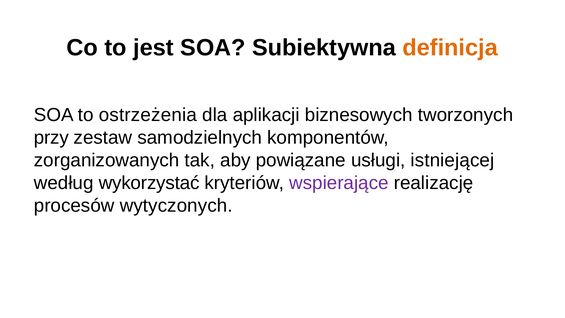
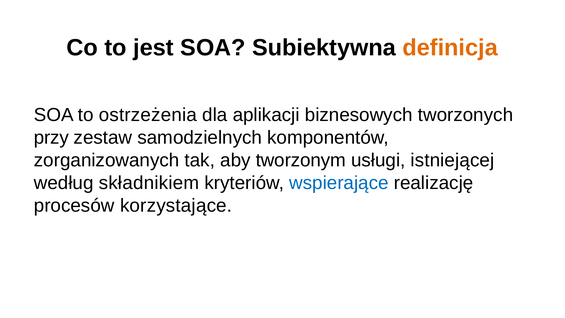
powiązane: powiązane -> tworzonym
wykorzystać: wykorzystać -> składnikiem
wspierające colour: purple -> blue
wytyczonych: wytyczonych -> korzystające
